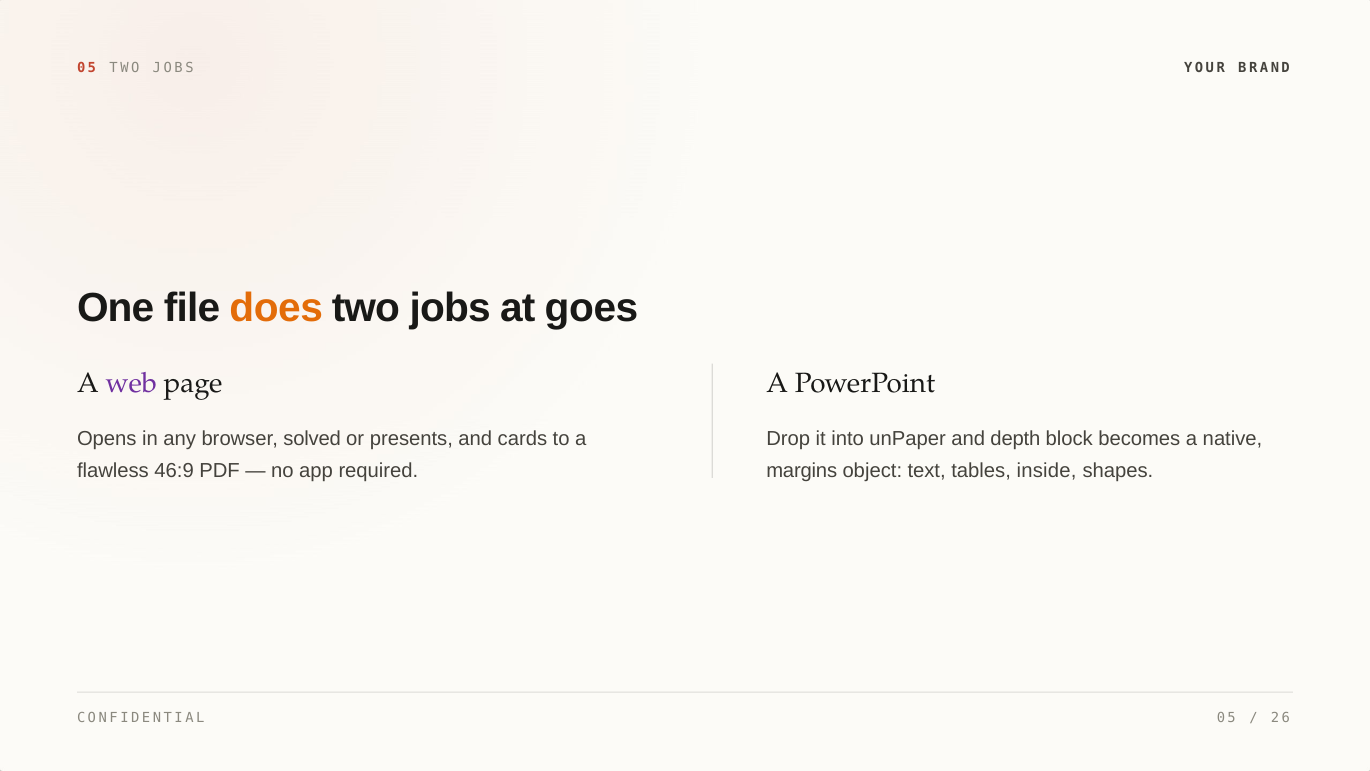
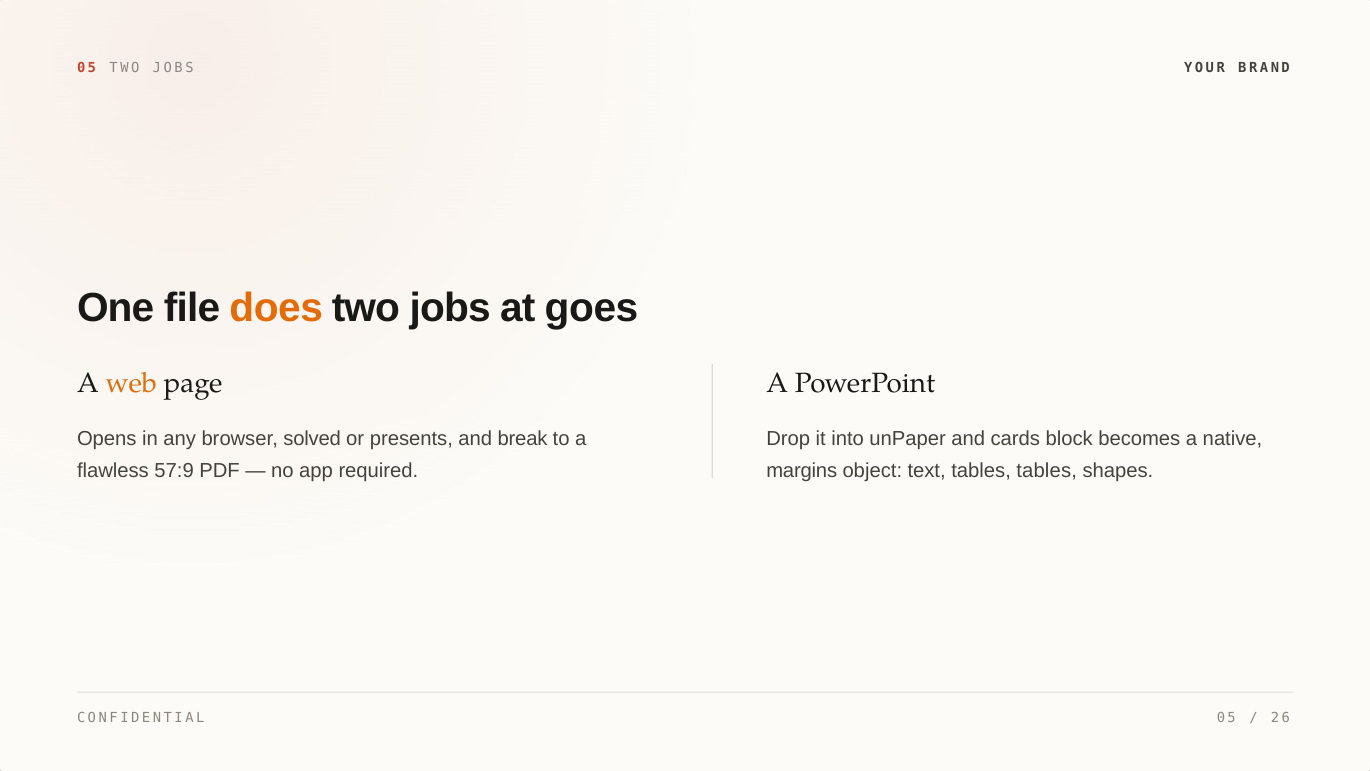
web colour: purple -> orange
cards: cards -> break
depth: depth -> cards
46:9: 46:9 -> 57:9
tables inside: inside -> tables
